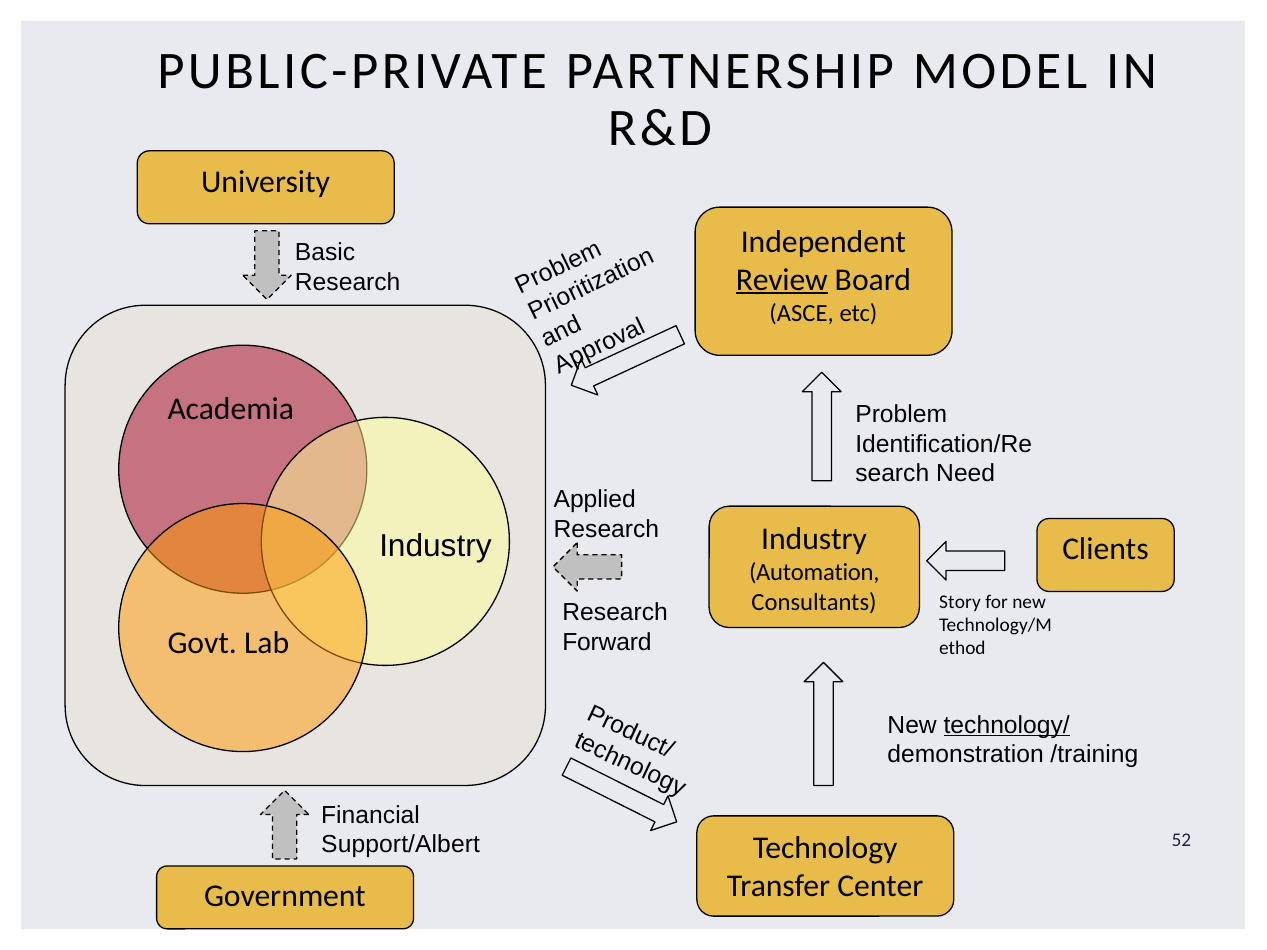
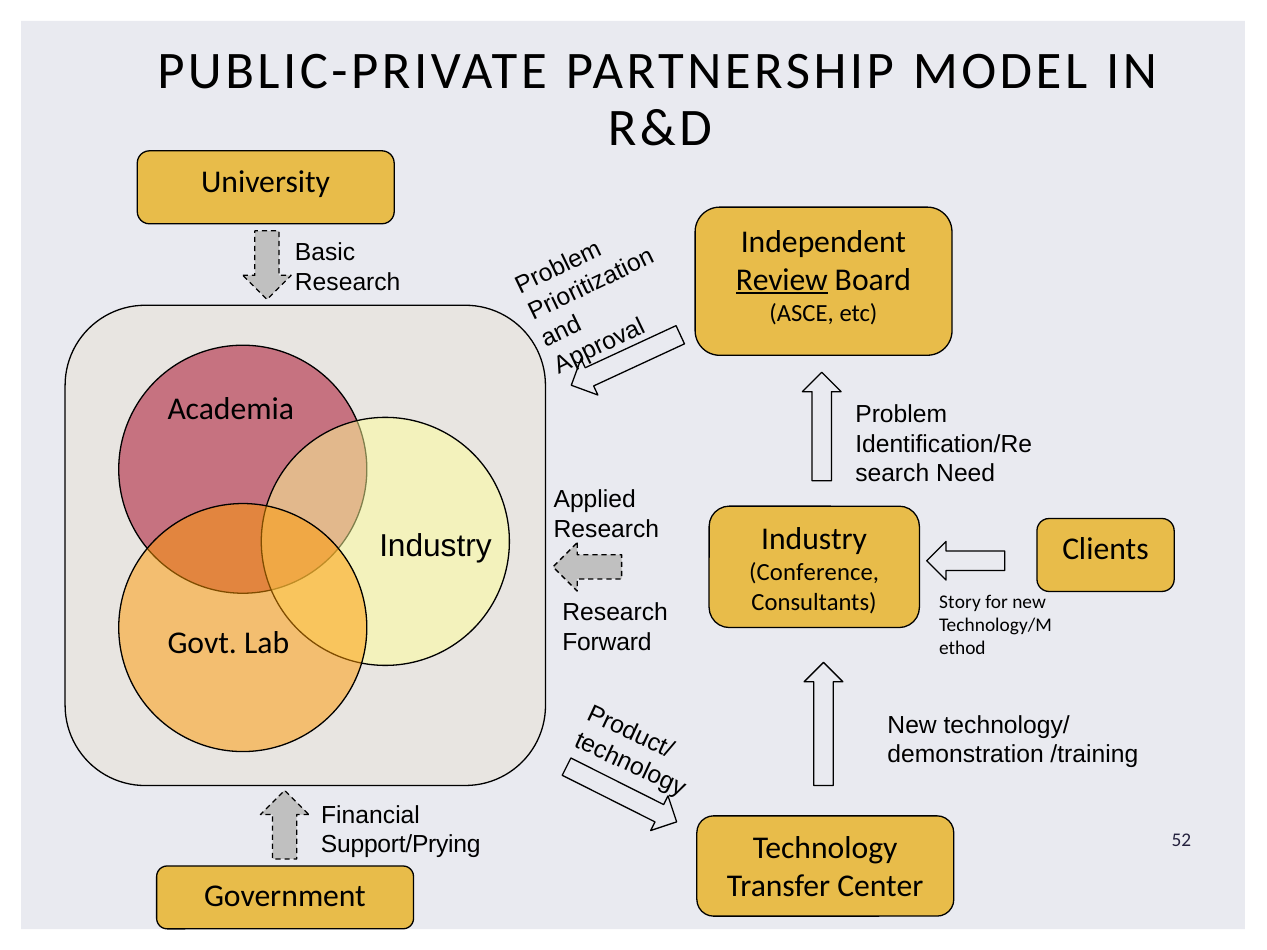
Automation: Automation -> Conference
technology/ underline: present -> none
Support/Albert: Support/Albert -> Support/Prying
